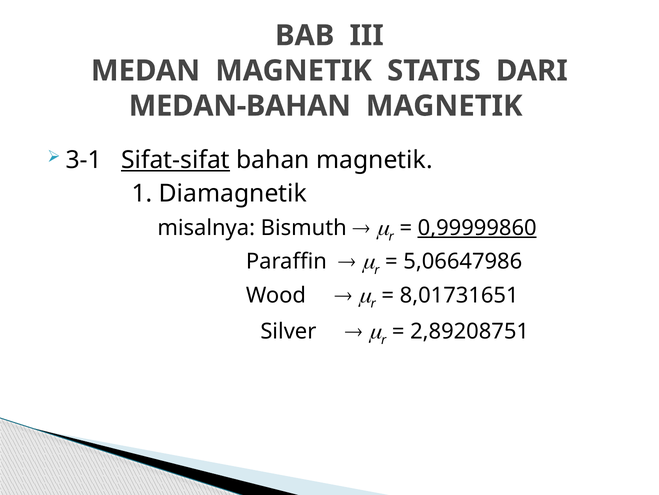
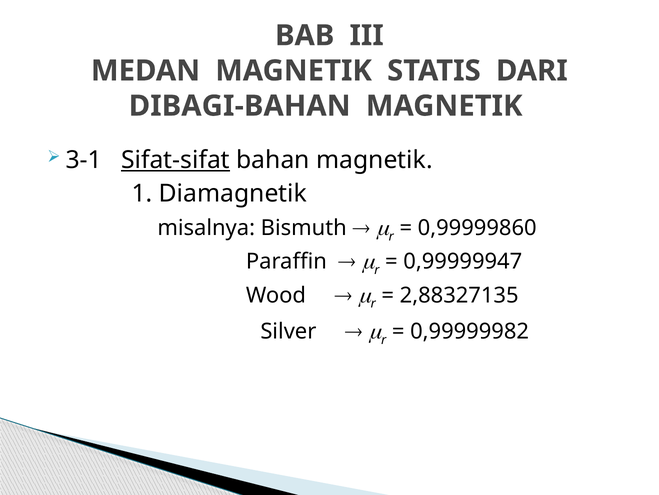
MEDAN-BAHAN: MEDAN-BAHAN -> DIBAGI-BAHAN
0,99999860 underline: present -> none
5,06647986: 5,06647986 -> 0,99999947
8,01731651: 8,01731651 -> 2,88327135
2,89208751: 2,89208751 -> 0,99999982
